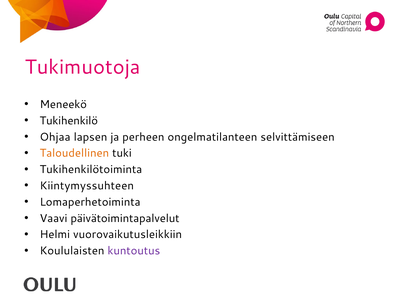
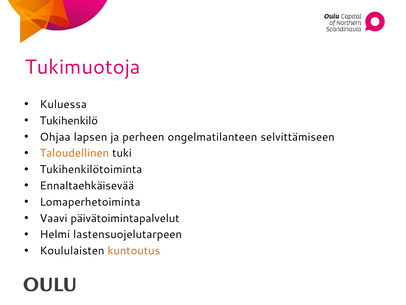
Meneekö: Meneekö -> Kuluessa
Kiintymyssuhteen: Kiintymyssuhteen -> Ennaltaehkäisevää
vuorovaikutusleikkiin: vuorovaikutusleikkiin -> lastensuojelutarpeen
kuntoutus colour: purple -> orange
